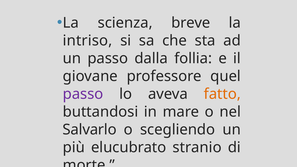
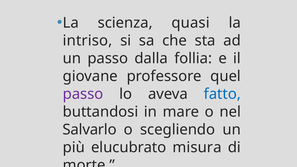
breve: breve -> quasi
fatto colour: orange -> blue
stranio: stranio -> misura
